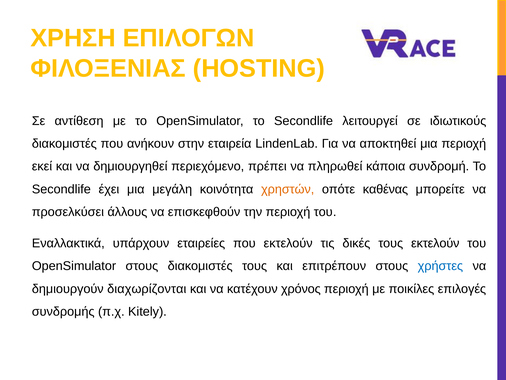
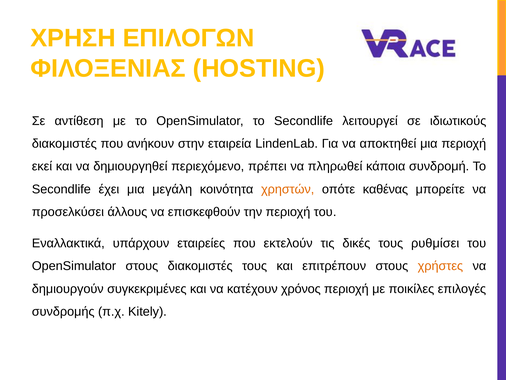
τους εκτελούν: εκτελούν -> ρυθμίσει
χρήστες colour: blue -> orange
διαχωρίζονται: διαχωρίζονται -> συγκεκριμένες
